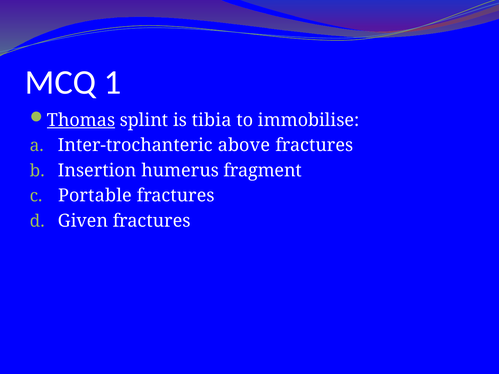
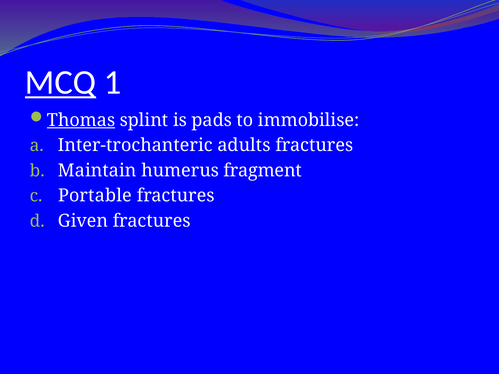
MCQ underline: none -> present
tibia: tibia -> pads
above: above -> adults
Insertion: Insertion -> Maintain
